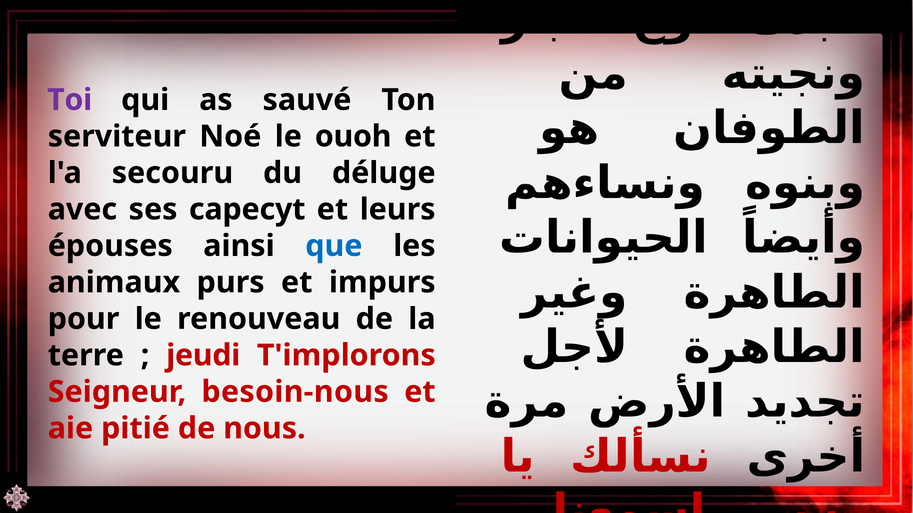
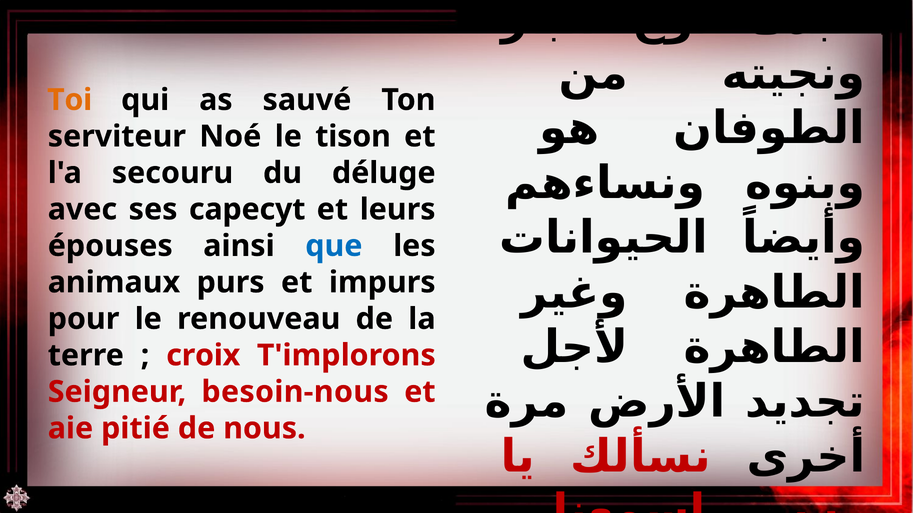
Toi colour: purple -> orange
ouoh: ouoh -> tison
jeudi: jeudi -> croix
